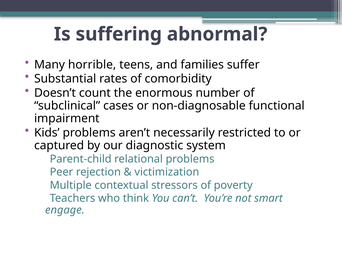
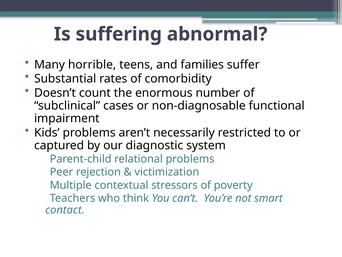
engage: engage -> contact
